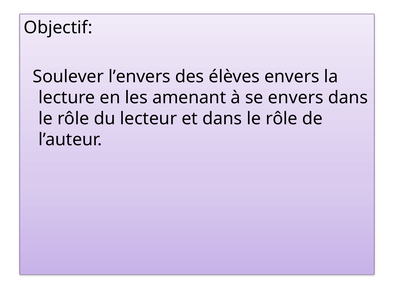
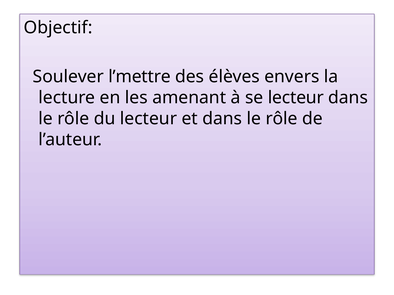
l’envers: l’envers -> l’mettre
se envers: envers -> lecteur
